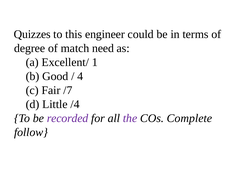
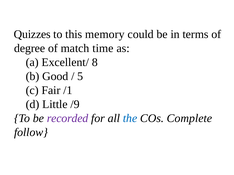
engineer: engineer -> memory
need: need -> time
1: 1 -> 8
4: 4 -> 5
/7: /7 -> /1
/4: /4 -> /9
the colour: purple -> blue
